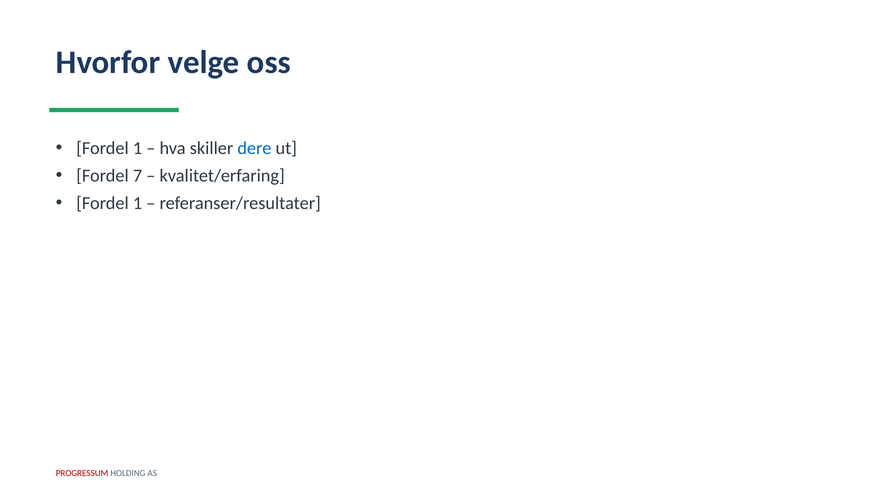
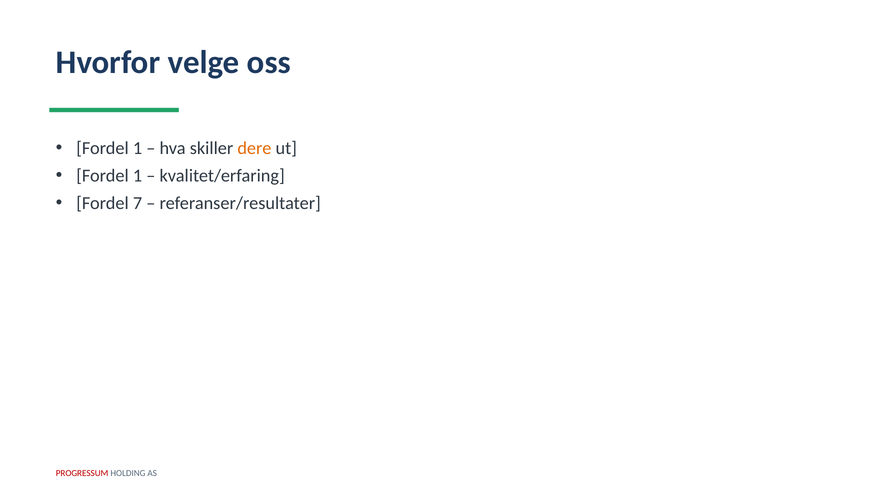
dere colour: blue -> orange
7 at (138, 176): 7 -> 1
1 at (138, 203): 1 -> 7
